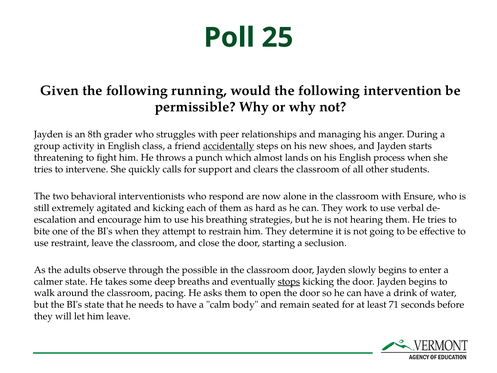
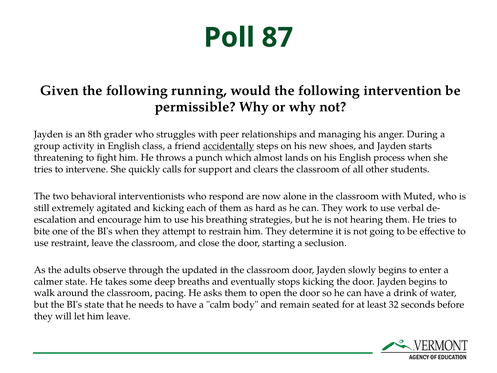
25: 25 -> 87
Ensure: Ensure -> Muted
possible: possible -> updated
stops underline: present -> none
71: 71 -> 32
